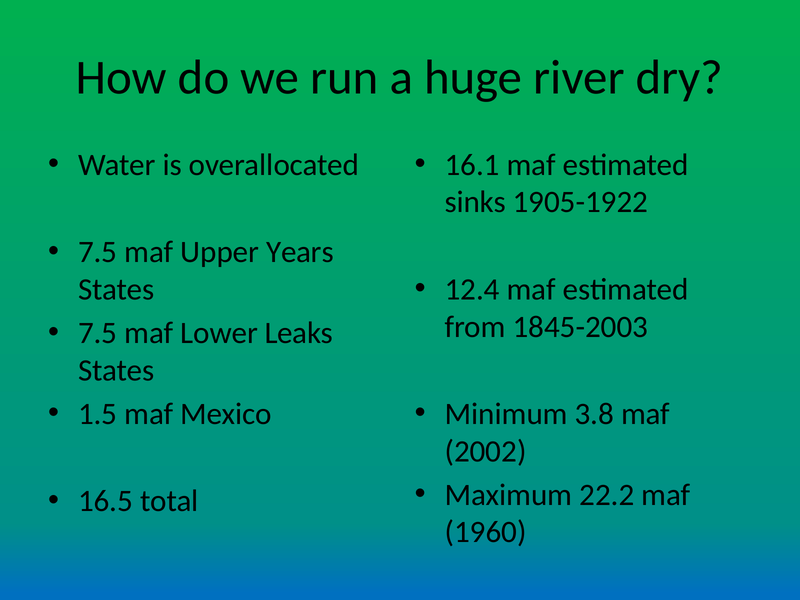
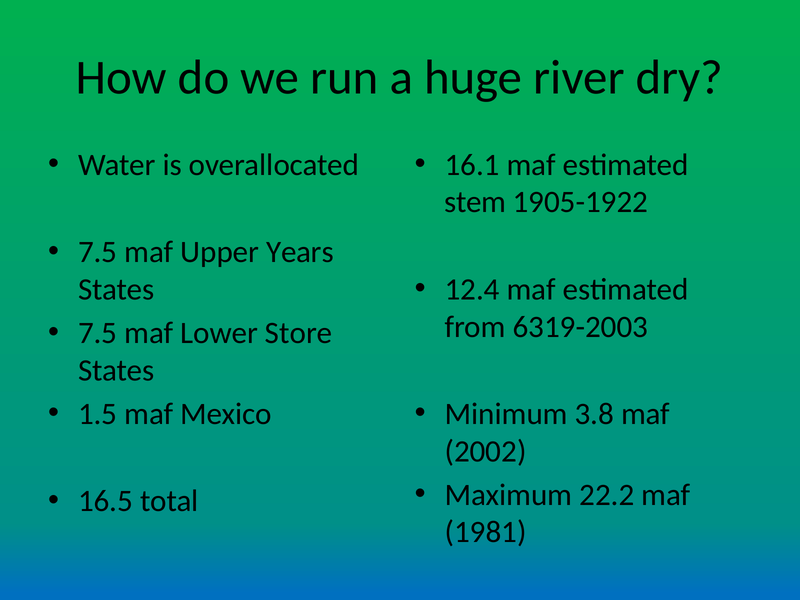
sinks: sinks -> stem
1845-2003: 1845-2003 -> 6319-2003
Leaks: Leaks -> Store
1960: 1960 -> 1981
